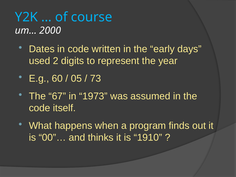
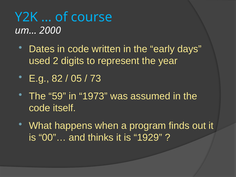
60: 60 -> 82
67: 67 -> 59
1910: 1910 -> 1929
